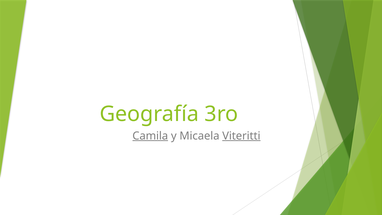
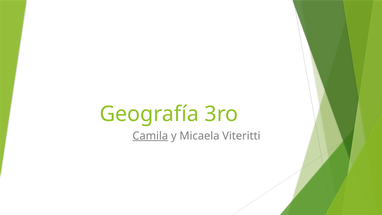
Viteritti underline: present -> none
